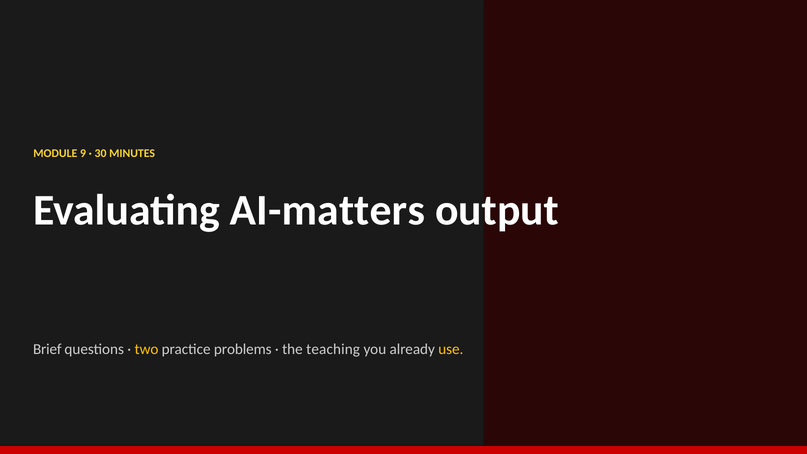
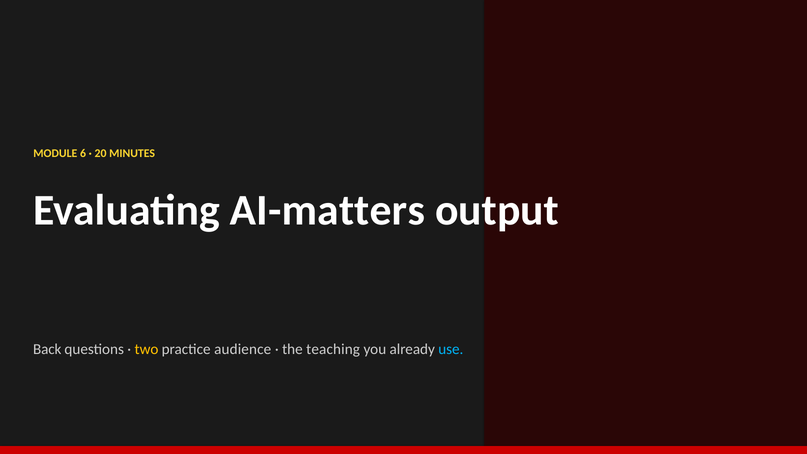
9: 9 -> 6
30: 30 -> 20
Brief: Brief -> Back
problems: problems -> audience
use colour: yellow -> light blue
